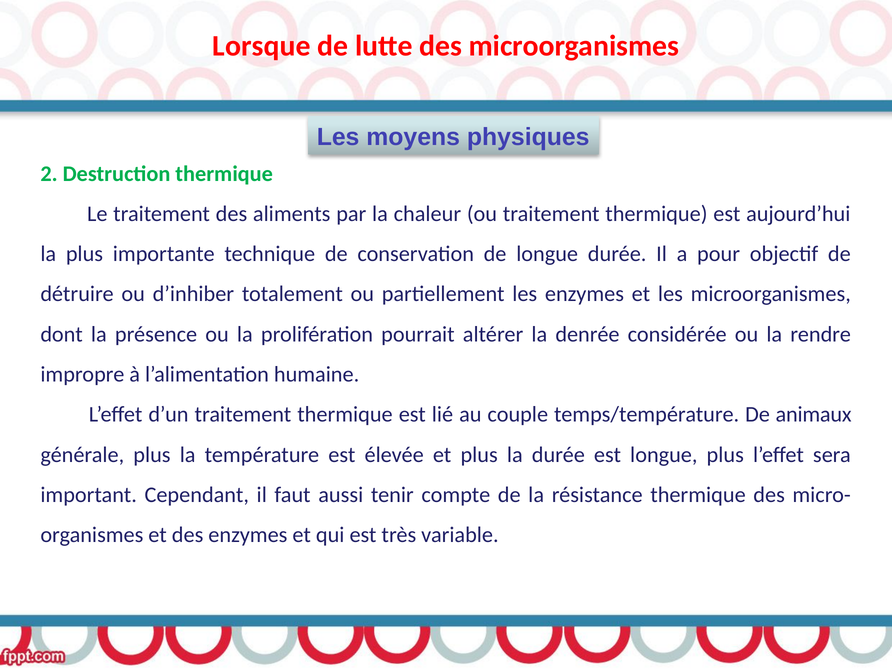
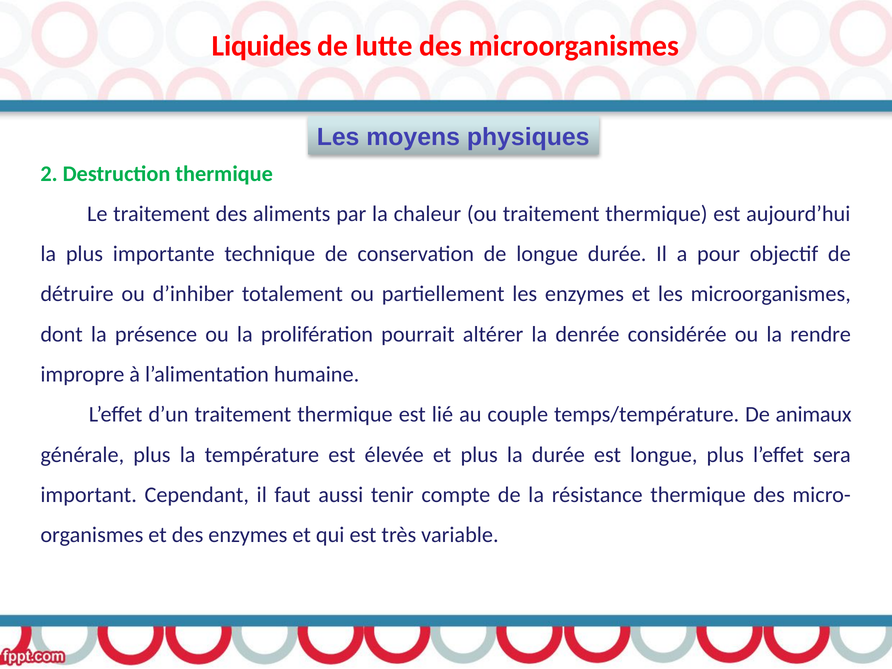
Lorsque: Lorsque -> Liquides
